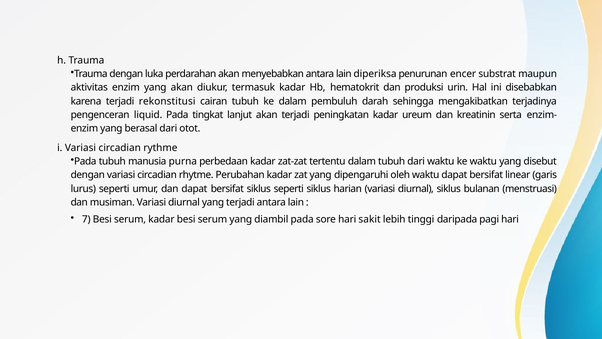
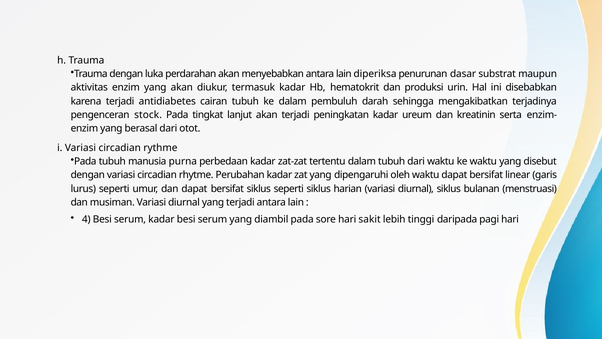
encer: encer -> dasar
rekonstitusi: rekonstitusi -> antidiabetes
liquid: liquid -> stock
7: 7 -> 4
